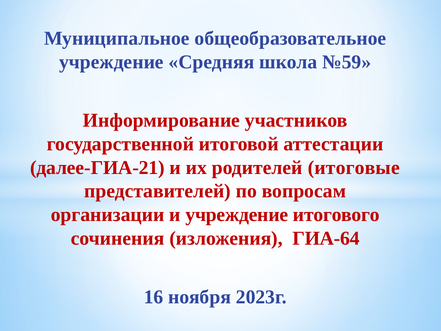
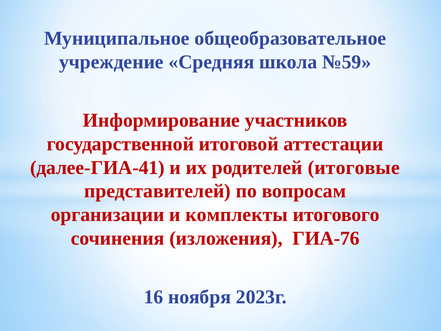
далее-ГИА-21: далее-ГИА-21 -> далее-ГИА-41
и учреждение: учреждение -> комплекты
ГИА-64: ГИА-64 -> ГИА-76
